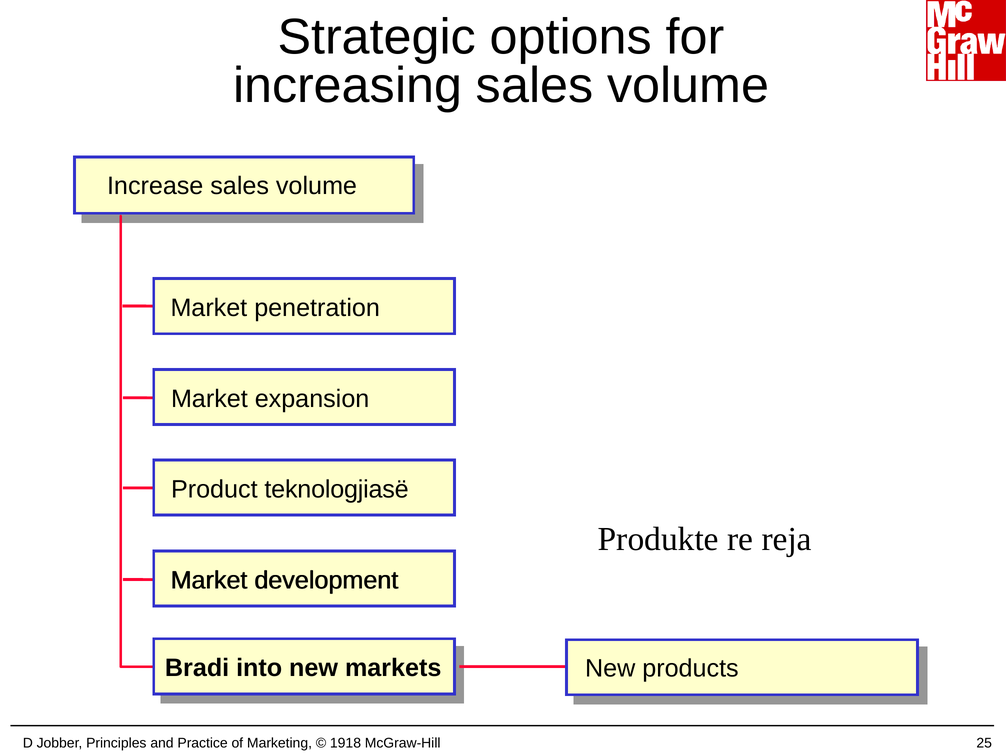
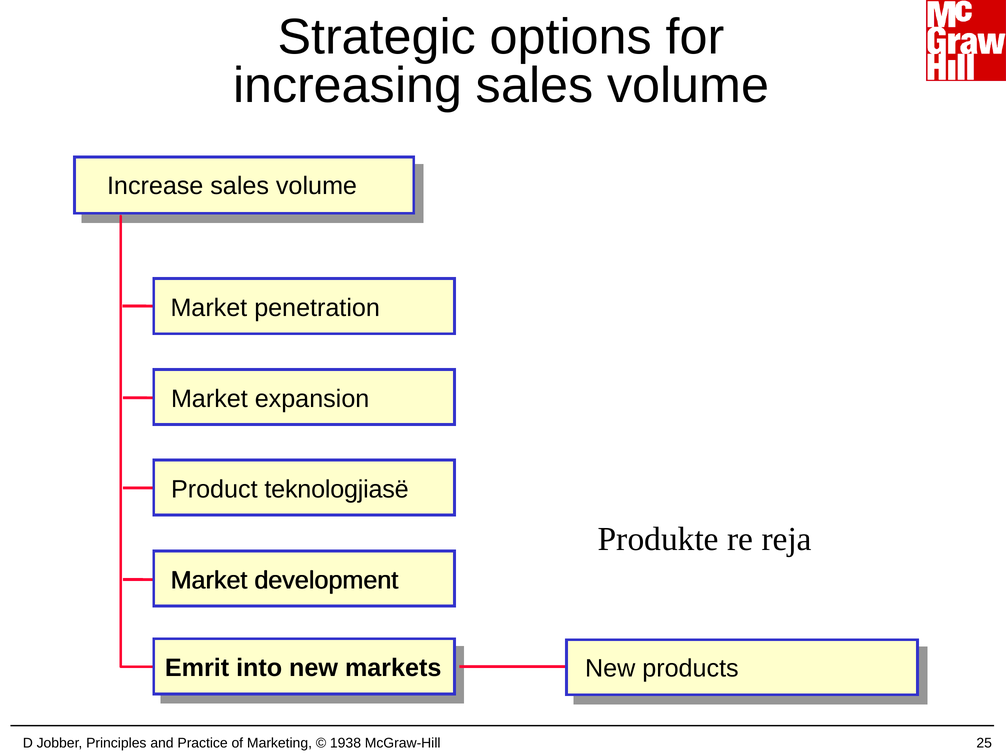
Bradi: Bradi -> Emrit
1918: 1918 -> 1938
